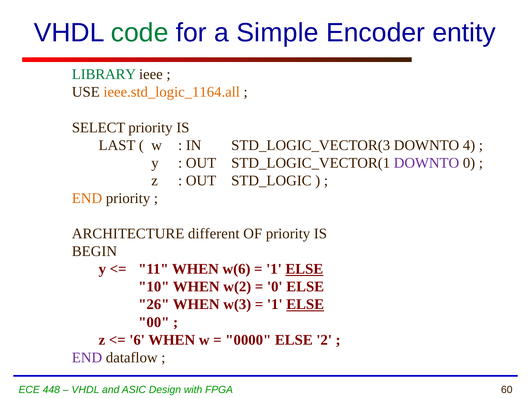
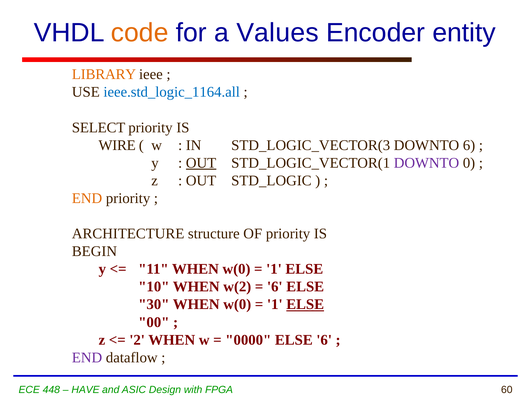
code colour: green -> orange
Simple: Simple -> Values
LIBRARY colour: green -> orange
ieee.std_logic_1164.all colour: orange -> blue
LAST: LAST -> WIRE
DOWNTO 4: 4 -> 6
OUT at (201, 163) underline: none -> present
different: different -> structure
11 WHEN w(6: w(6 -> w(0
ELSE at (304, 269) underline: present -> none
0 at (275, 287): 0 -> 6
26: 26 -> 30
w(3 at (237, 305): w(3 -> w(0
6: 6 -> 2
ELSE 2: 2 -> 6
VHDL at (85, 390): VHDL -> HAVE
